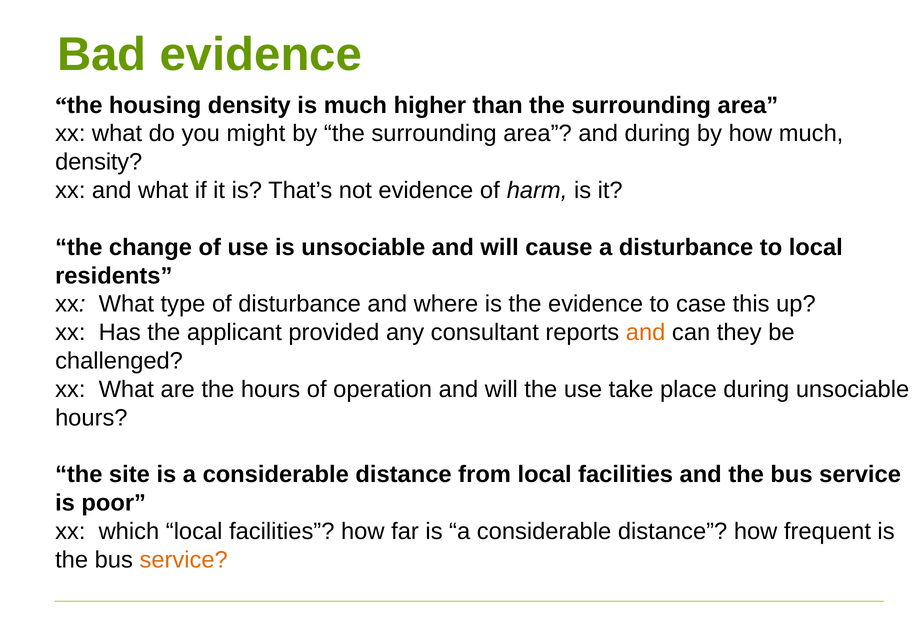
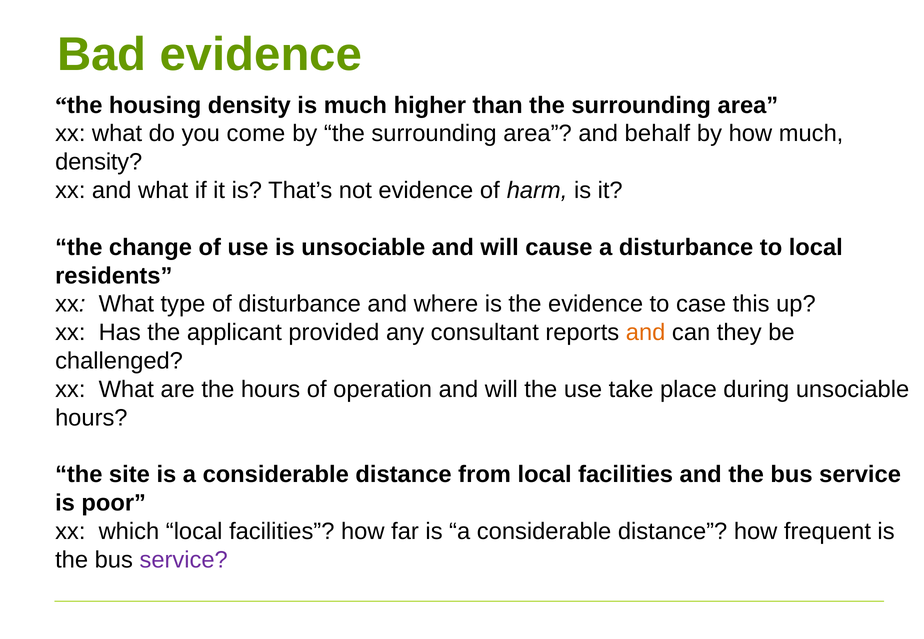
might: might -> come
and during: during -> behalf
service at (184, 560) colour: orange -> purple
